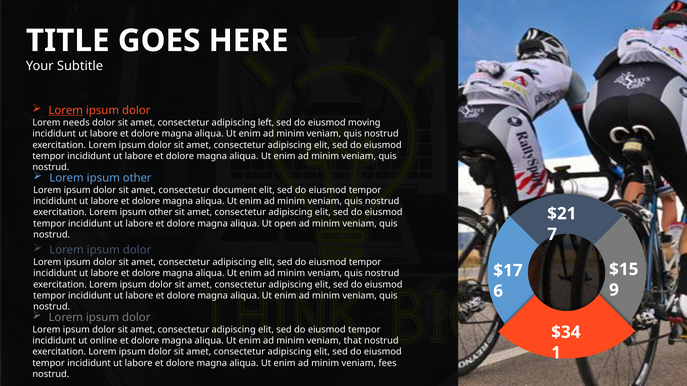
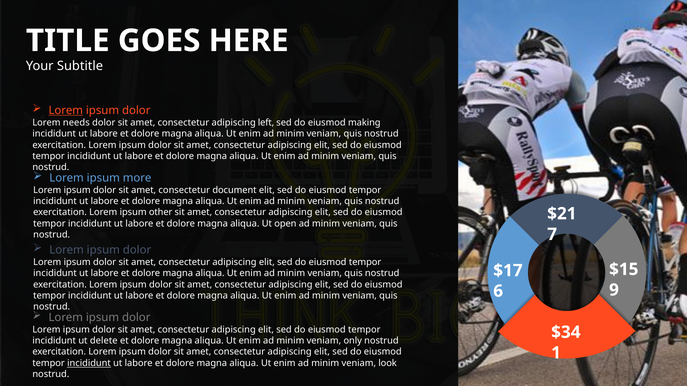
moving: moving -> making
other at (137, 178): other -> more
online: online -> delete
that: that -> only
incididunt at (89, 363) underline: none -> present
fees: fees -> look
